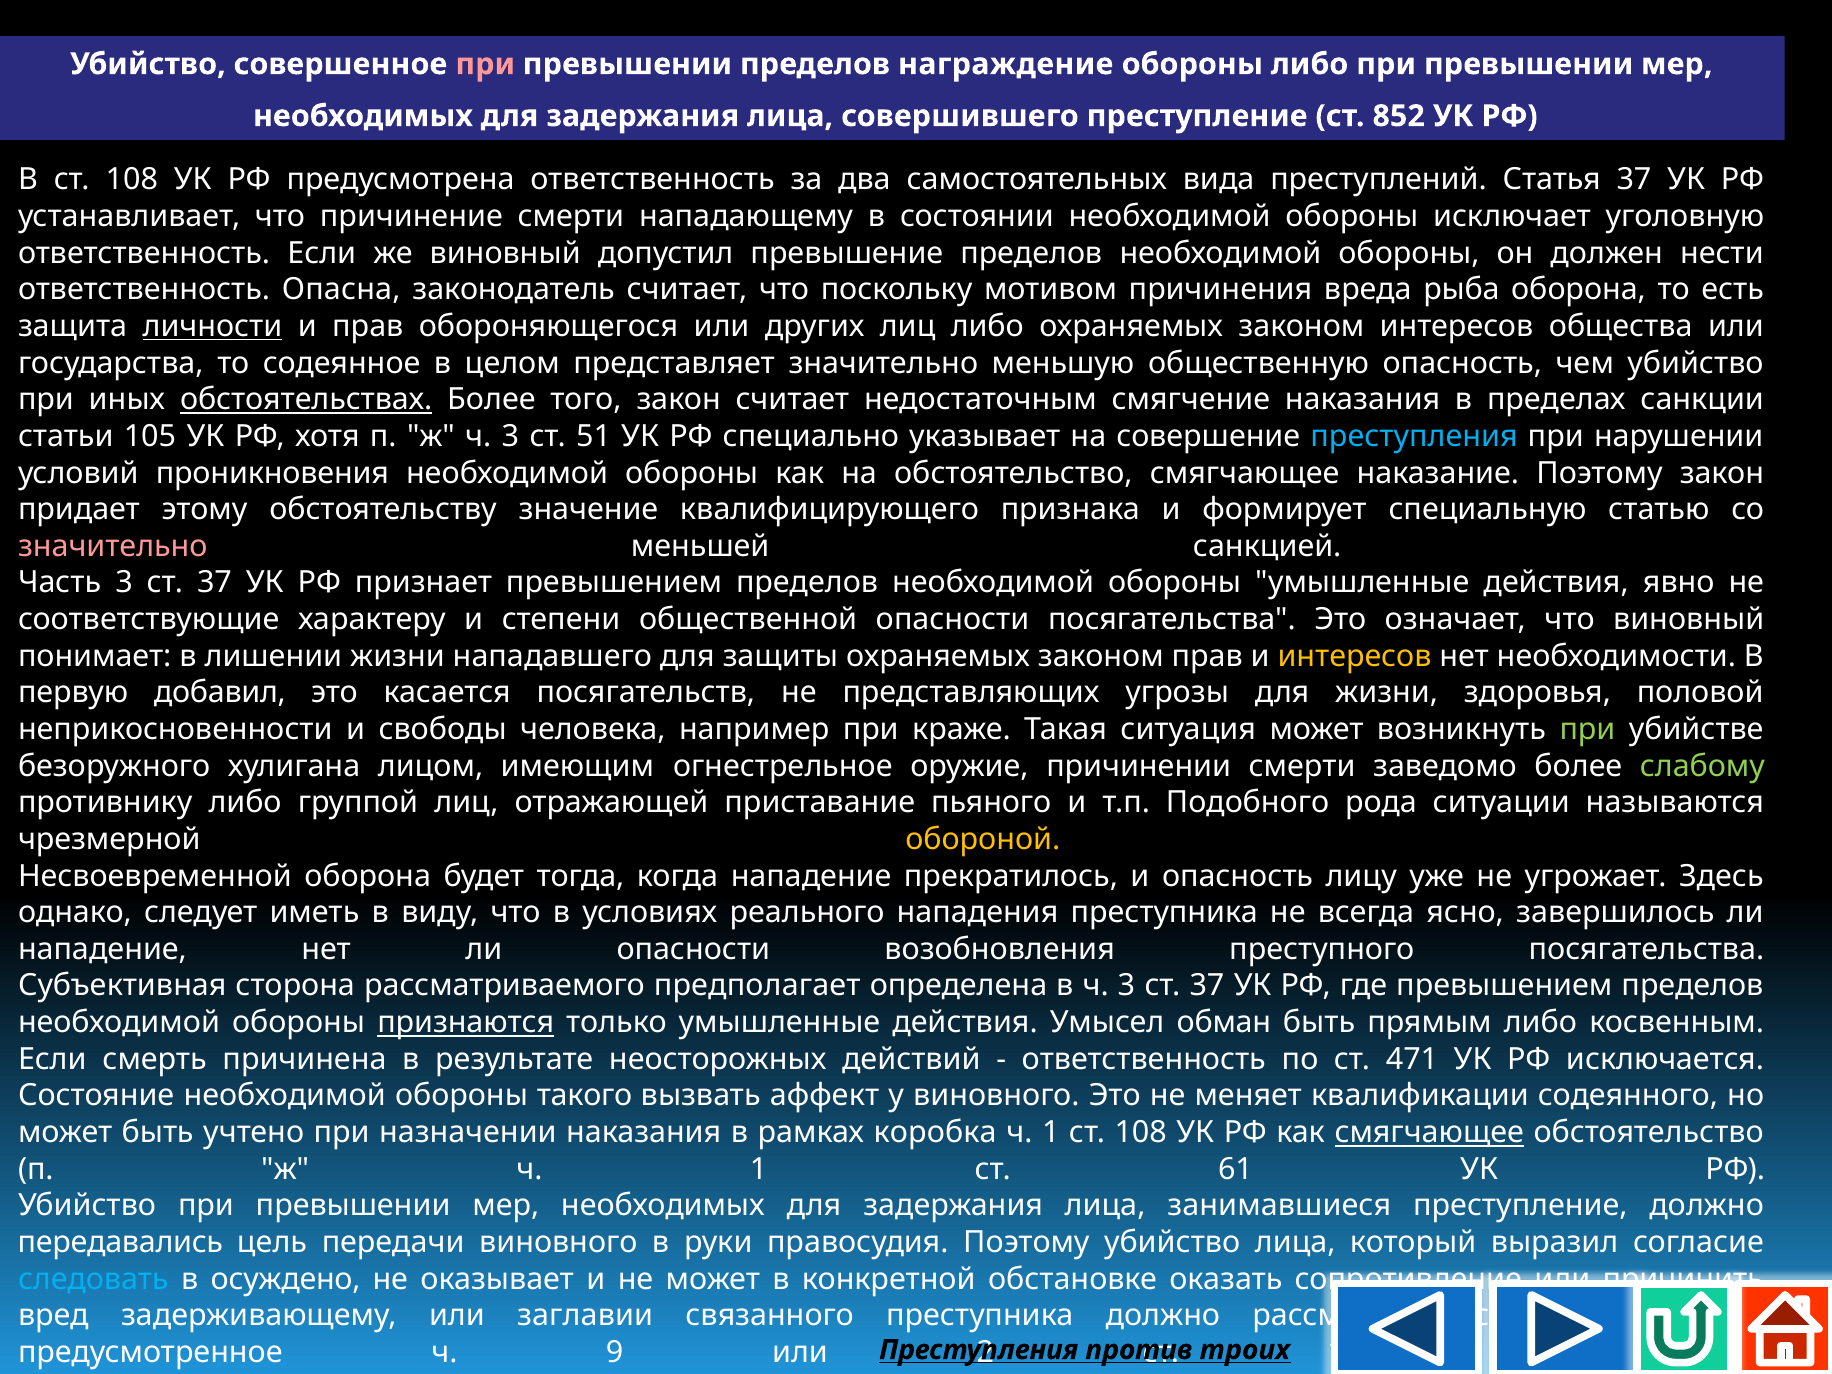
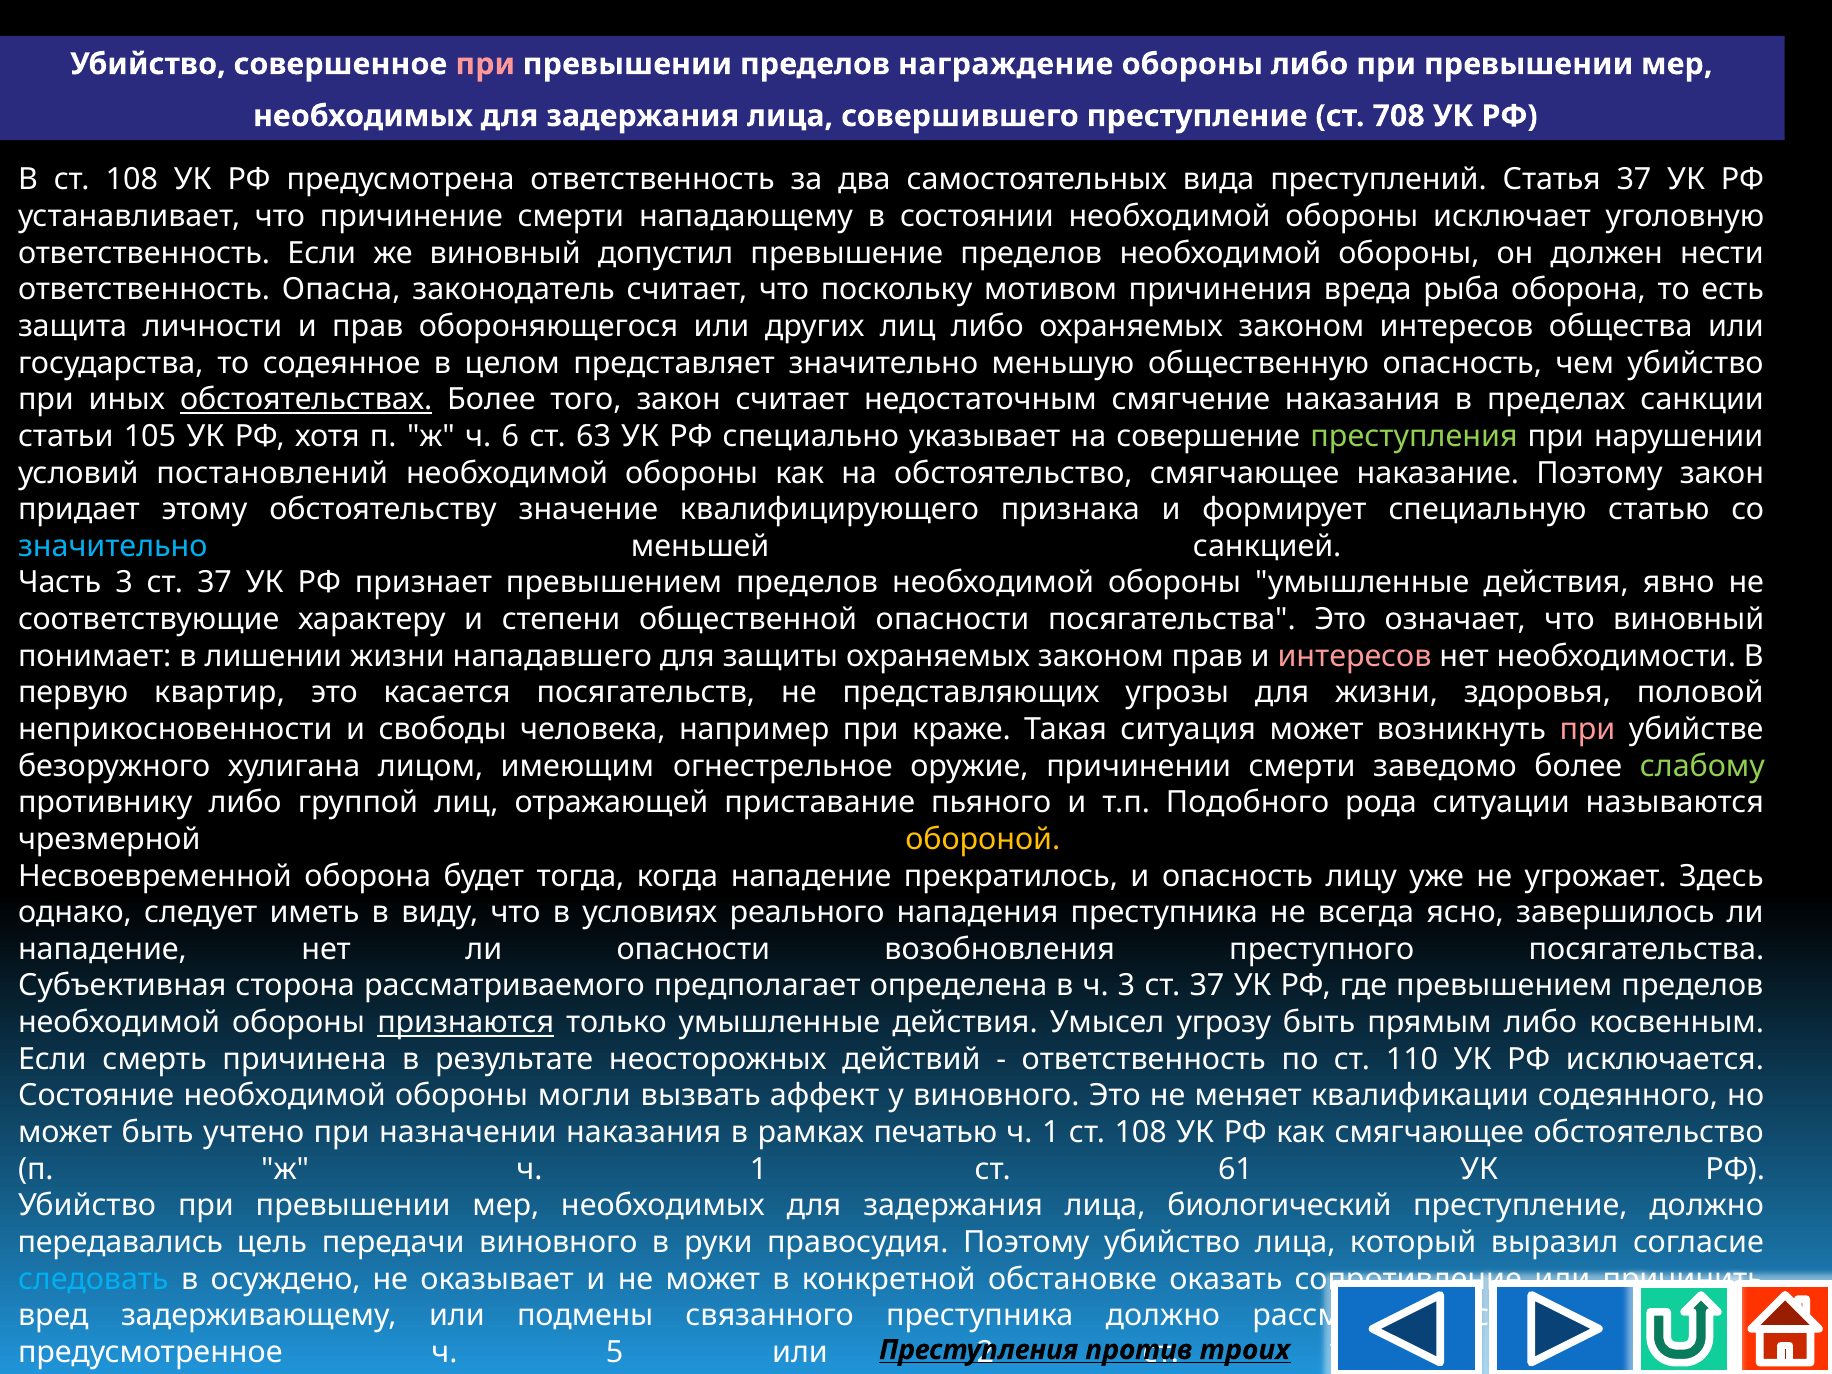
852: 852 -> 708
личности underline: present -> none
ж ч 3: 3 -> 6
51: 51 -> 63
преступления at (1414, 436) colour: light blue -> light green
проникновения: проникновения -> постановлений
значительно at (113, 546) colour: pink -> light blue
интересов at (1355, 656) colour: yellow -> pink
добавил: добавил -> квартир
при at (1587, 729) colour: light green -> pink
обман: обман -> угрозу
471: 471 -> 110
такого: такого -> могли
коробка: коробка -> печатью
смягчающее at (1429, 1132) underline: present -> none
занимавшиеся: занимавшиеся -> биологический
заглавии: заглавии -> подмены
9: 9 -> 5
